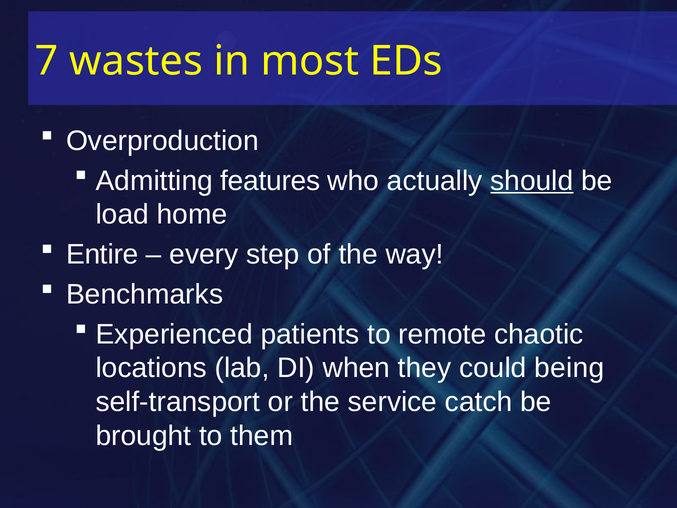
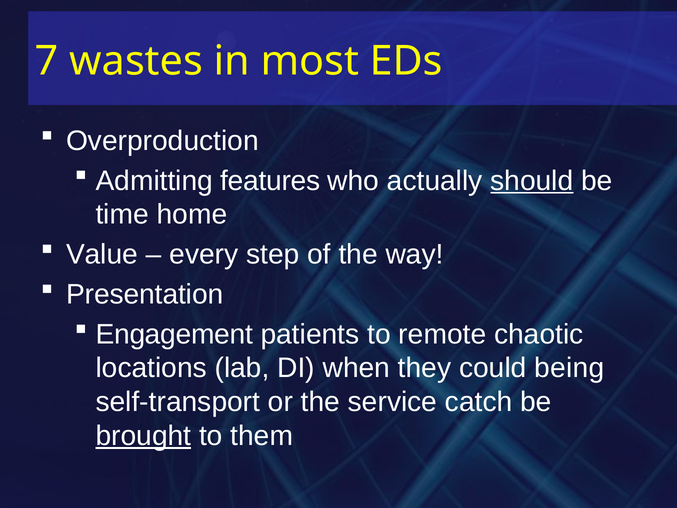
load: load -> time
Entire: Entire -> Value
Benchmarks: Benchmarks -> Presentation
Experienced: Experienced -> Engagement
brought underline: none -> present
